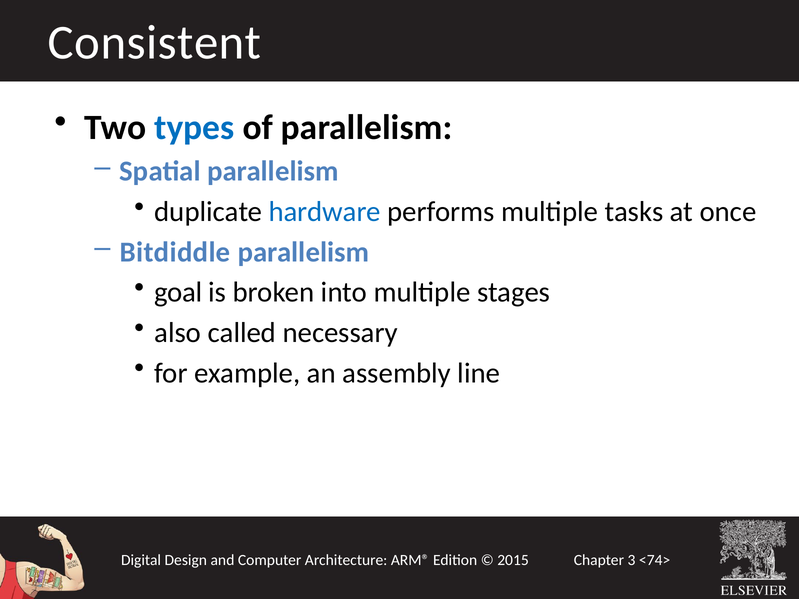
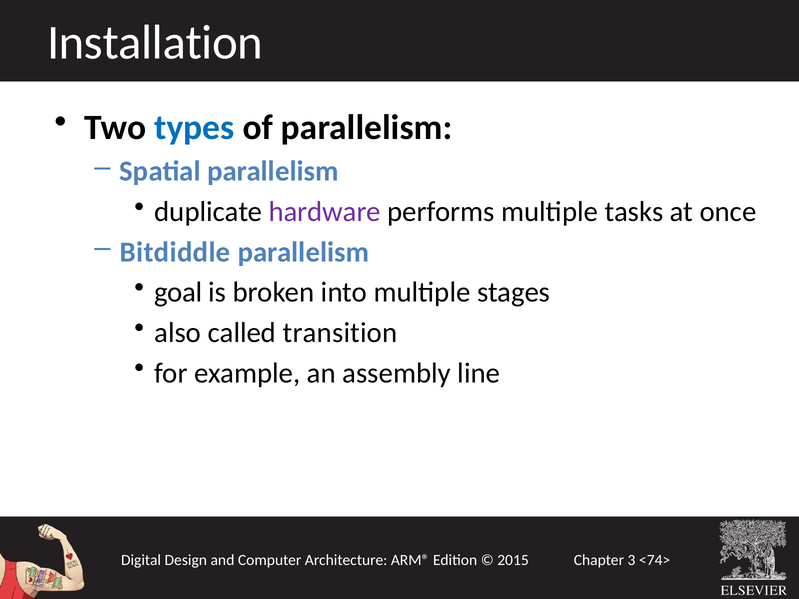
Consistent: Consistent -> Installation
hardware colour: blue -> purple
necessary: necessary -> transition
